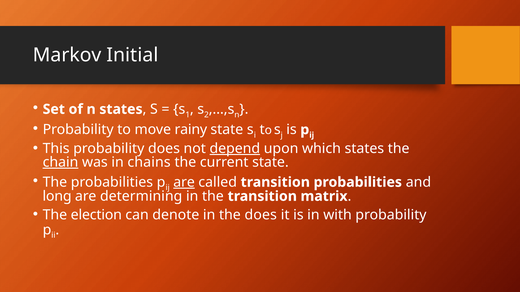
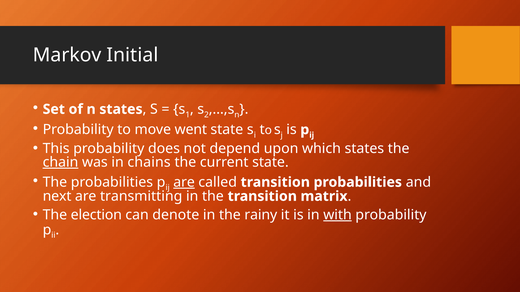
rainy: rainy -> went
depend underline: present -> none
long: long -> next
determining: determining -> transmitting
the does: does -> rainy
with underline: none -> present
